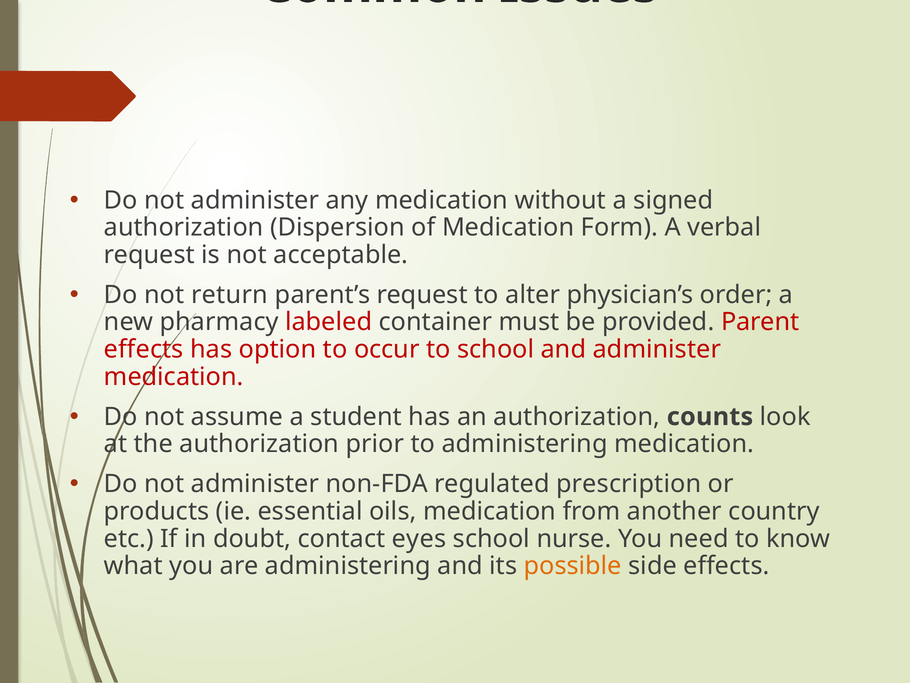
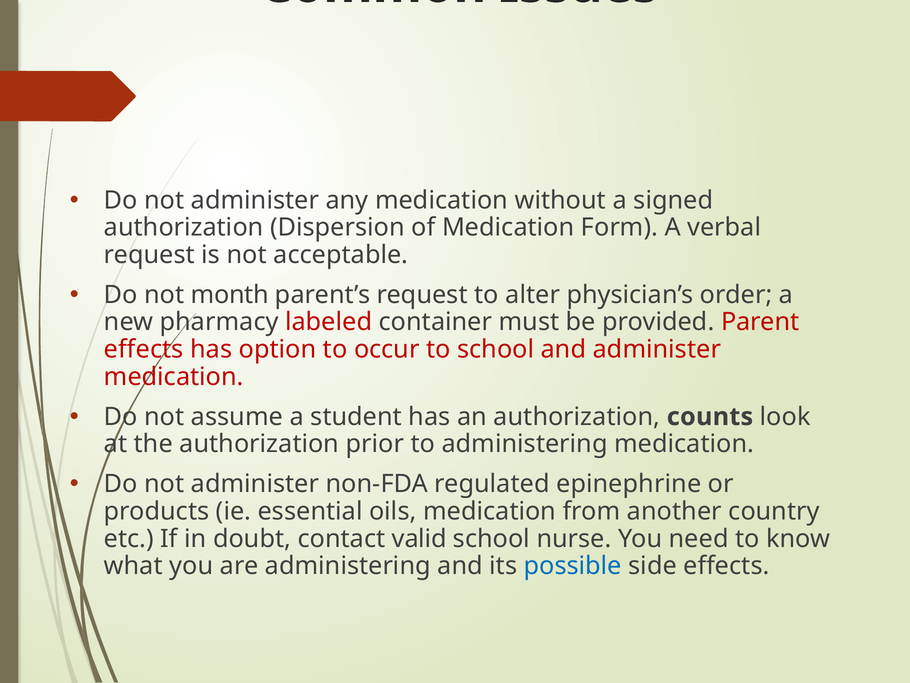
return: return -> month
prescription: prescription -> epinephrine
eyes: eyes -> valid
possible colour: orange -> blue
